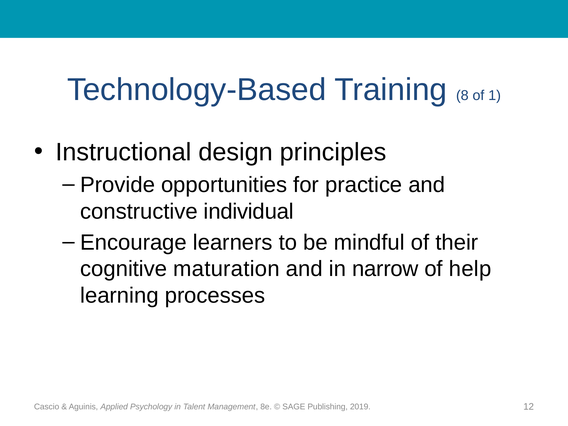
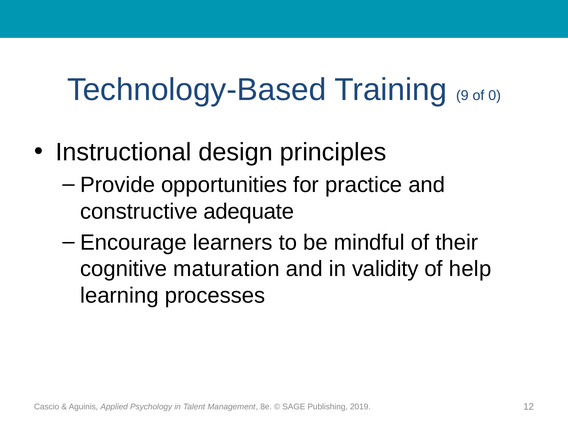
8: 8 -> 9
1: 1 -> 0
individual: individual -> adequate
narrow: narrow -> validity
